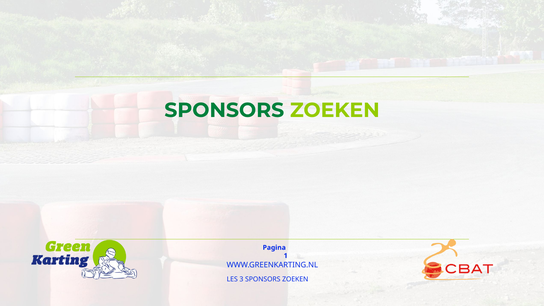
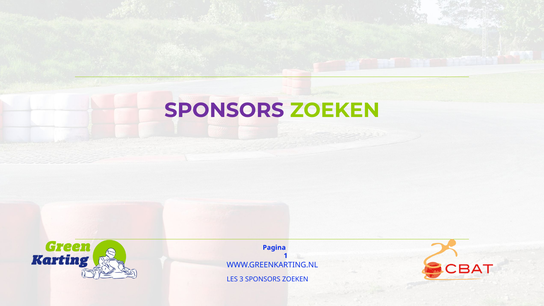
SPONSORS at (224, 110) colour: green -> purple
